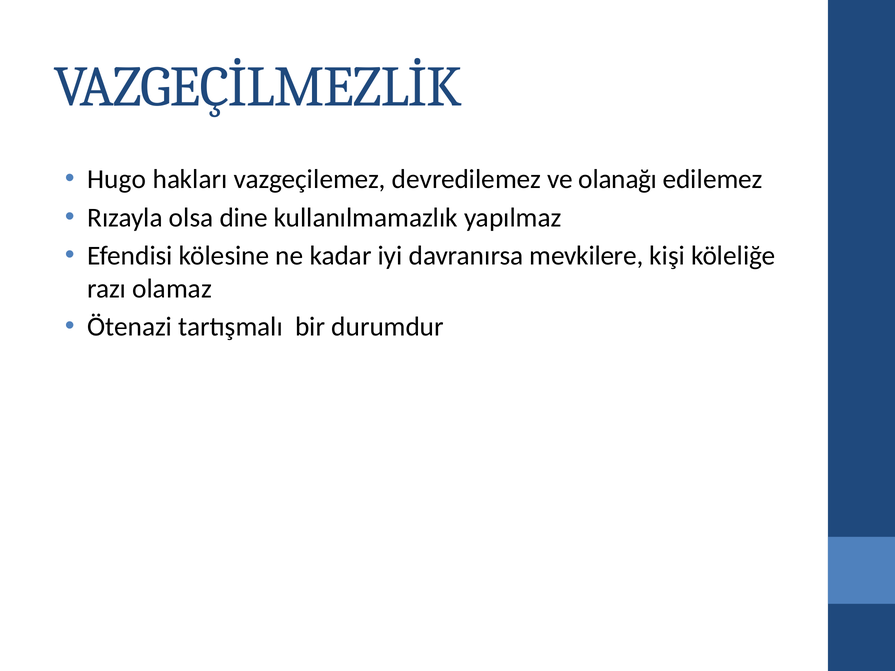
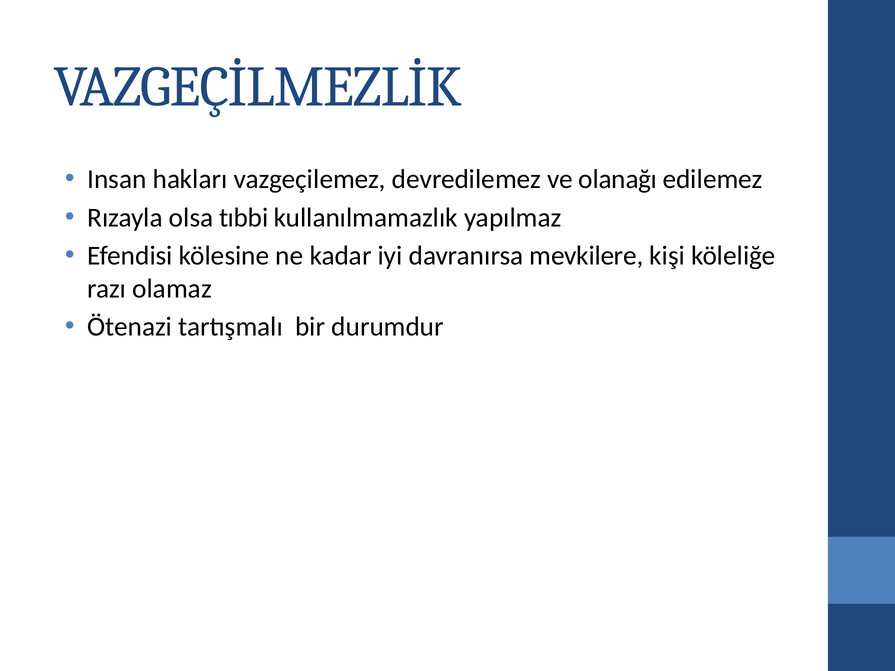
Hugo: Hugo -> Insan
dine: dine -> tıbbi
